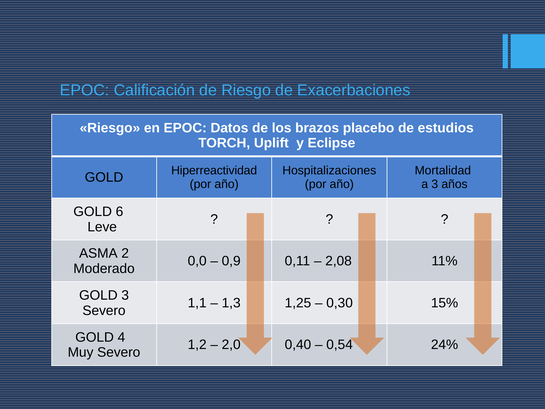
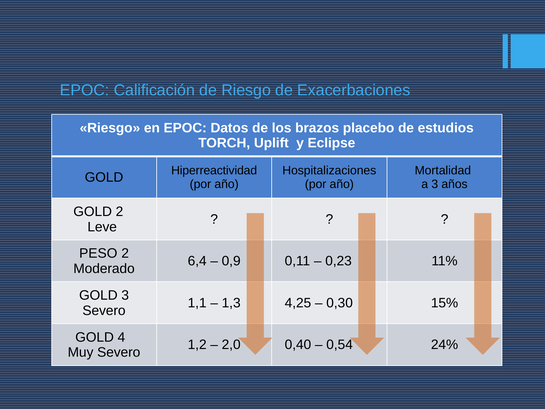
GOLD 6: 6 -> 2
ASMA: ASMA -> PESO
0,0: 0,0 -> 6,4
2,08: 2,08 -> 0,23
1,25: 1,25 -> 4,25
